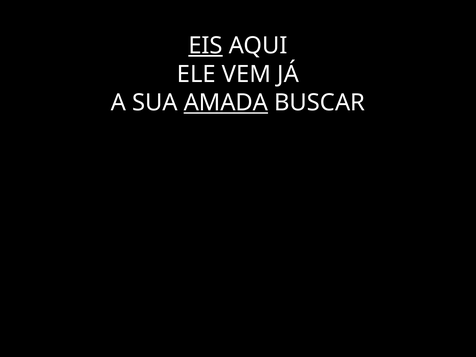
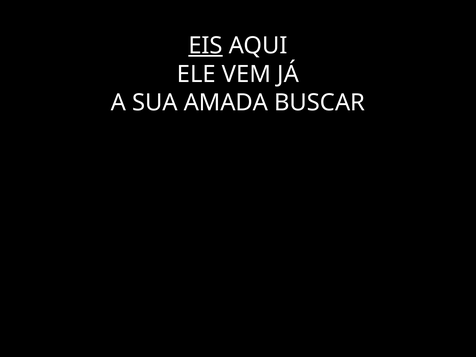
AMADA underline: present -> none
